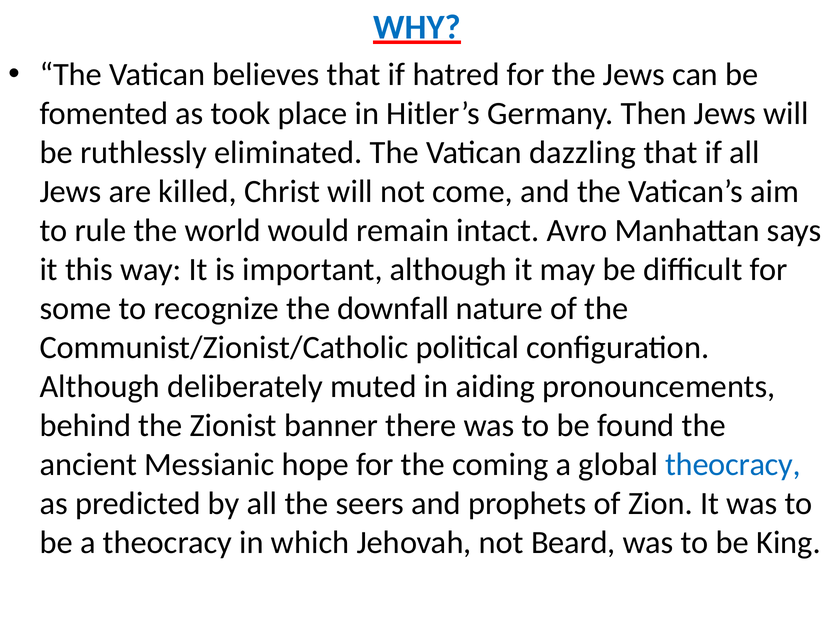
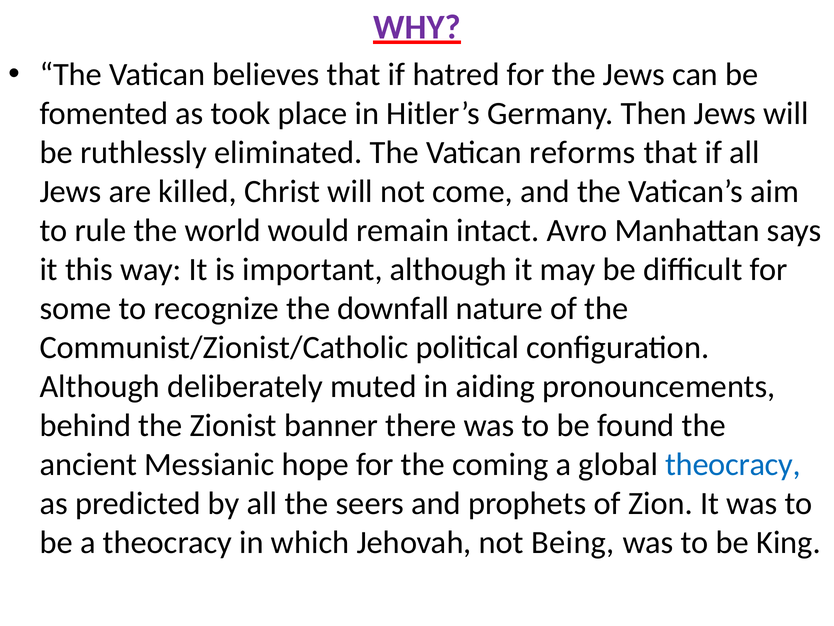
WHY colour: blue -> purple
dazzling: dazzling -> reforms
Beard: Beard -> Being
